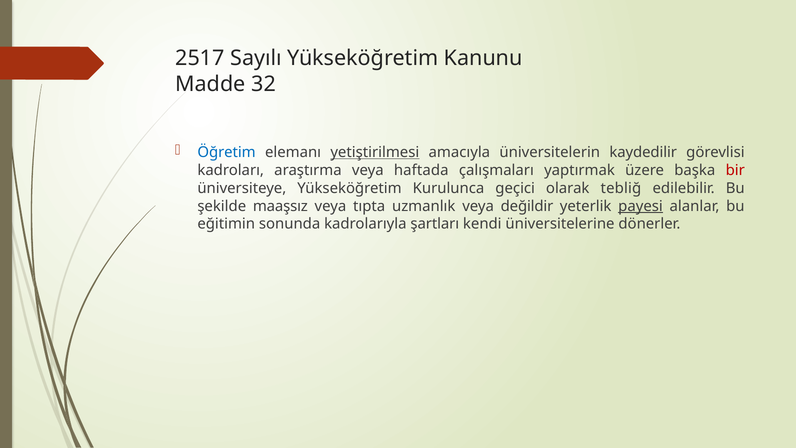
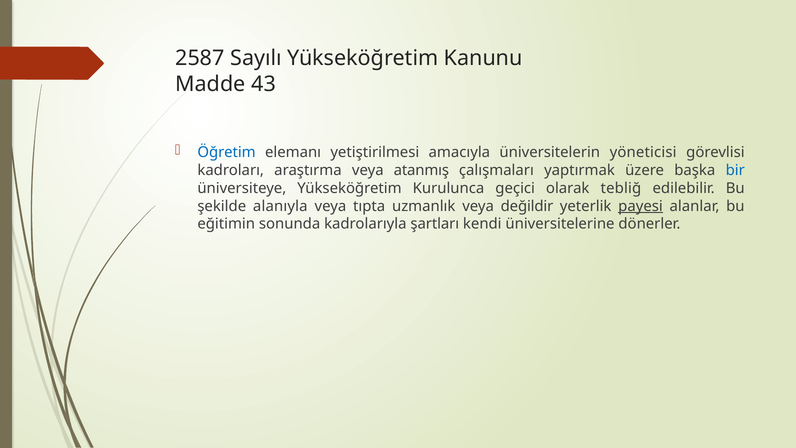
2517: 2517 -> 2587
32: 32 -> 43
yetiştirilmesi underline: present -> none
kaydedilir: kaydedilir -> yöneticisi
haftada: haftada -> atanmış
bir colour: red -> blue
maaşsız: maaşsız -> alanıyla
